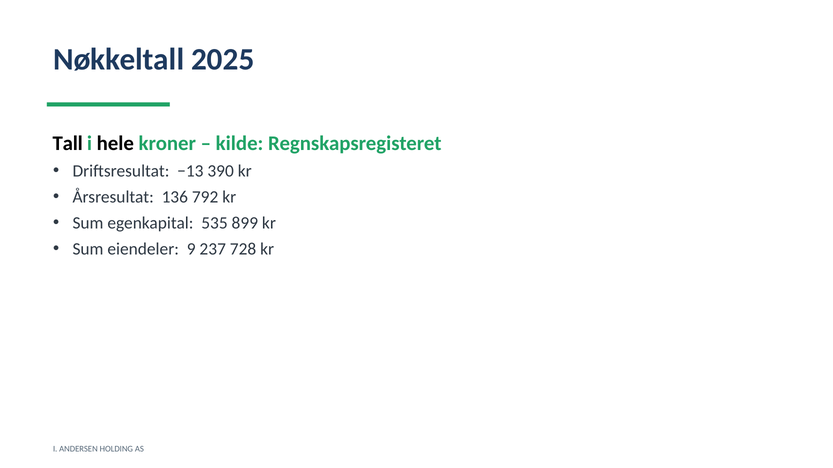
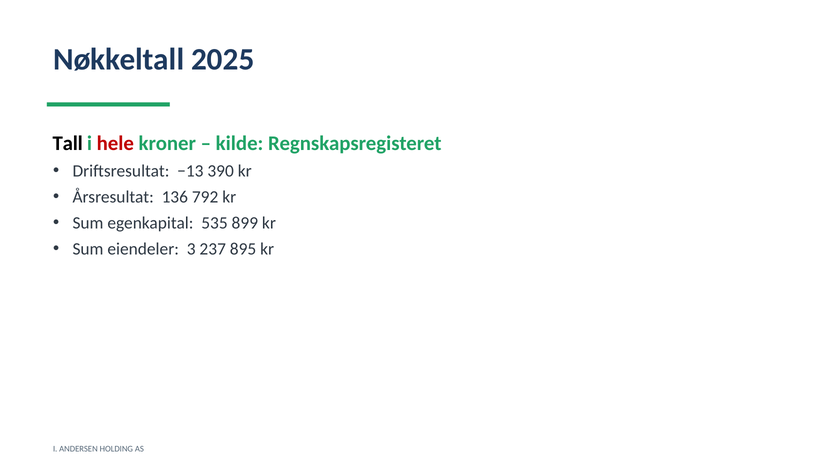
hele colour: black -> red
9: 9 -> 3
728: 728 -> 895
